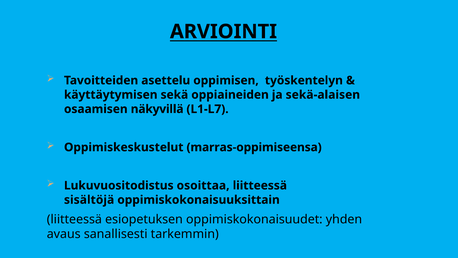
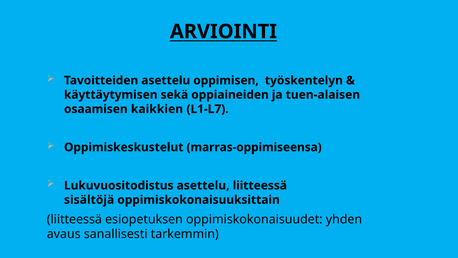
sekä-alaisen: sekä-alaisen -> tuen-alaisen
näkyvillä: näkyvillä -> kaikkien
Lukuvuositodistus osoittaa: osoittaa -> asettelu
